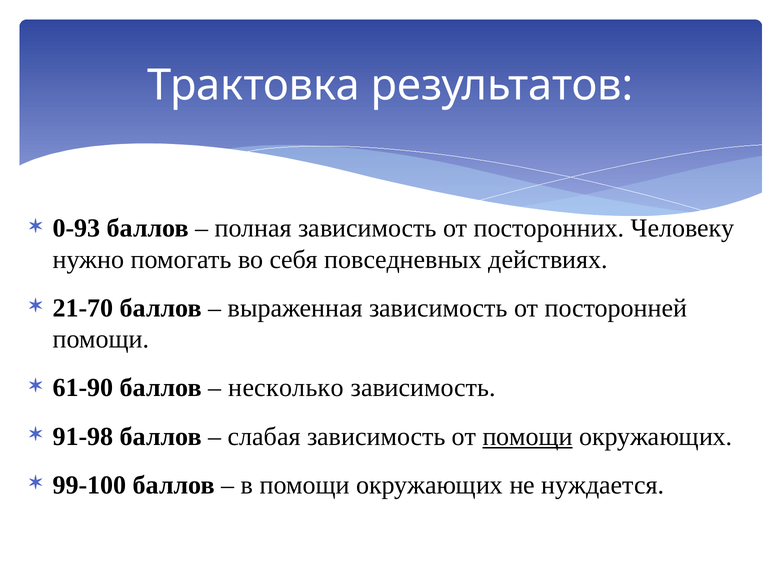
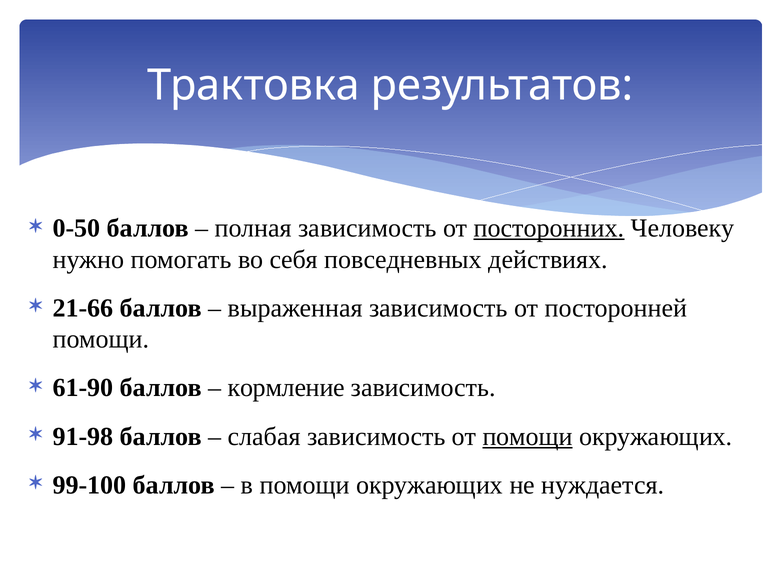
0-93: 0-93 -> 0-50
посторонних underline: none -> present
21-70: 21-70 -> 21-66
несколько: несколько -> кормление
